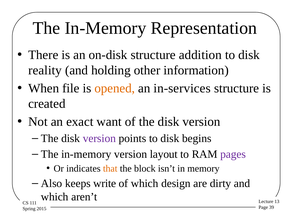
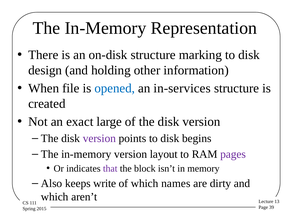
addition: addition -> marking
reality: reality -> design
opened colour: orange -> blue
want: want -> large
that colour: orange -> purple
design: design -> names
